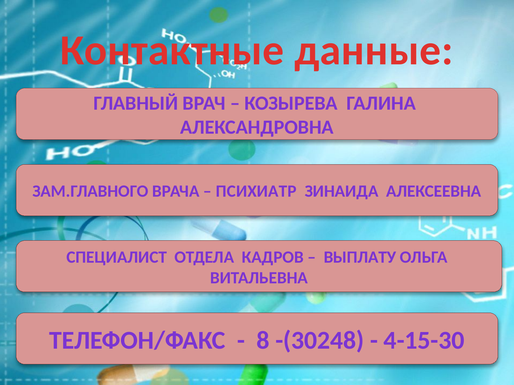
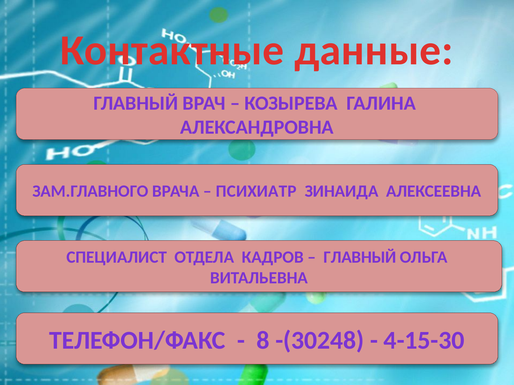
ВЫПЛАТУ at (360, 258): ВЫПЛАТУ -> ГЛАВНЫЙ
